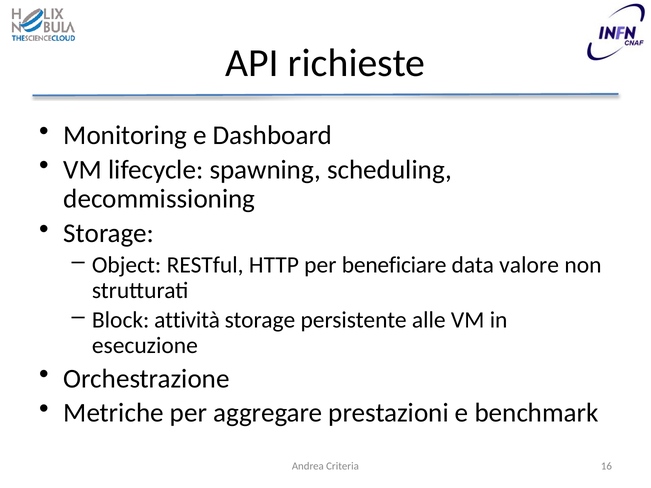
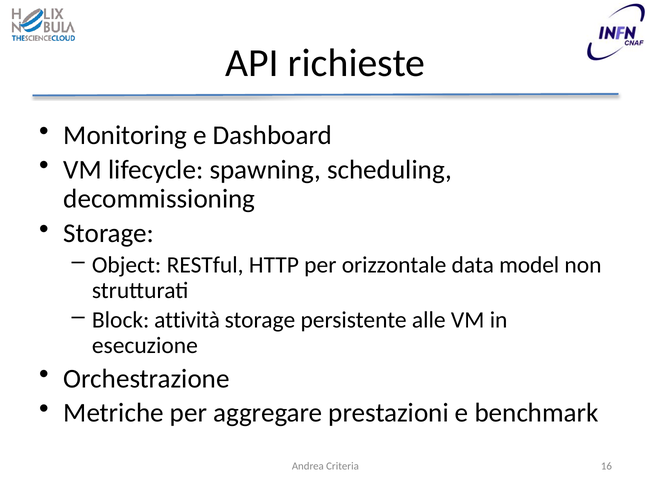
beneficiare: beneficiare -> orizzontale
valore: valore -> model
